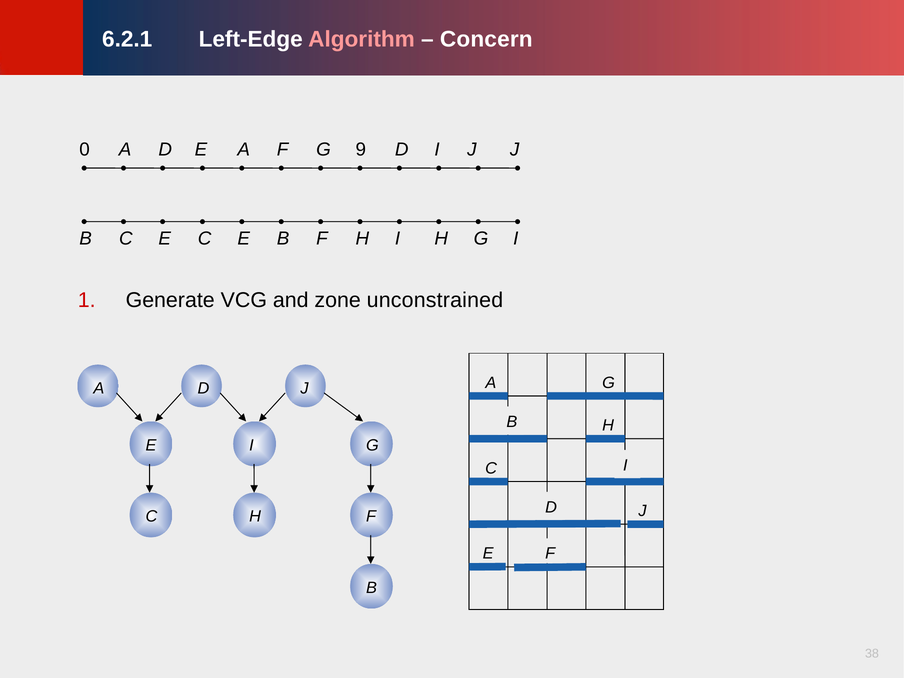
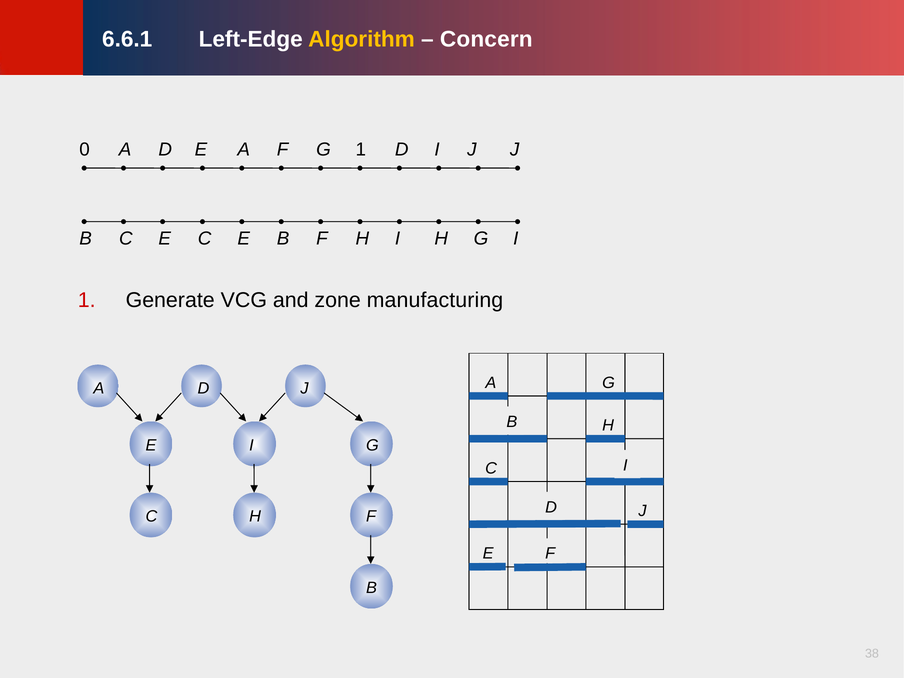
6.2.1: 6.2.1 -> 6.6.1
Algorithm colour: pink -> yellow
F 9: 9 -> 1
unconstrained: unconstrained -> manufacturing
